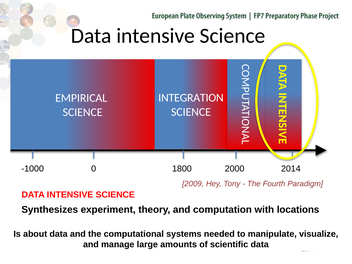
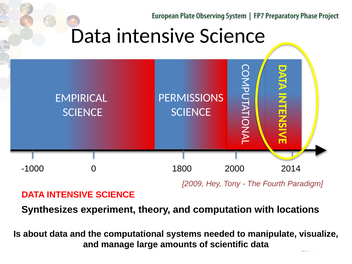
INTEGRATION: INTEGRATION -> PERMISSIONS
